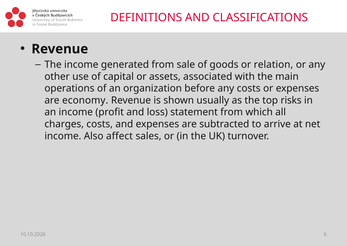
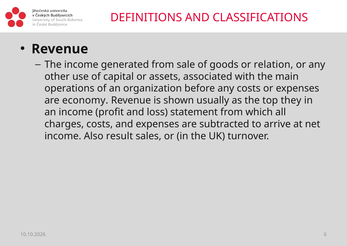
risks: risks -> they
affect: affect -> result
